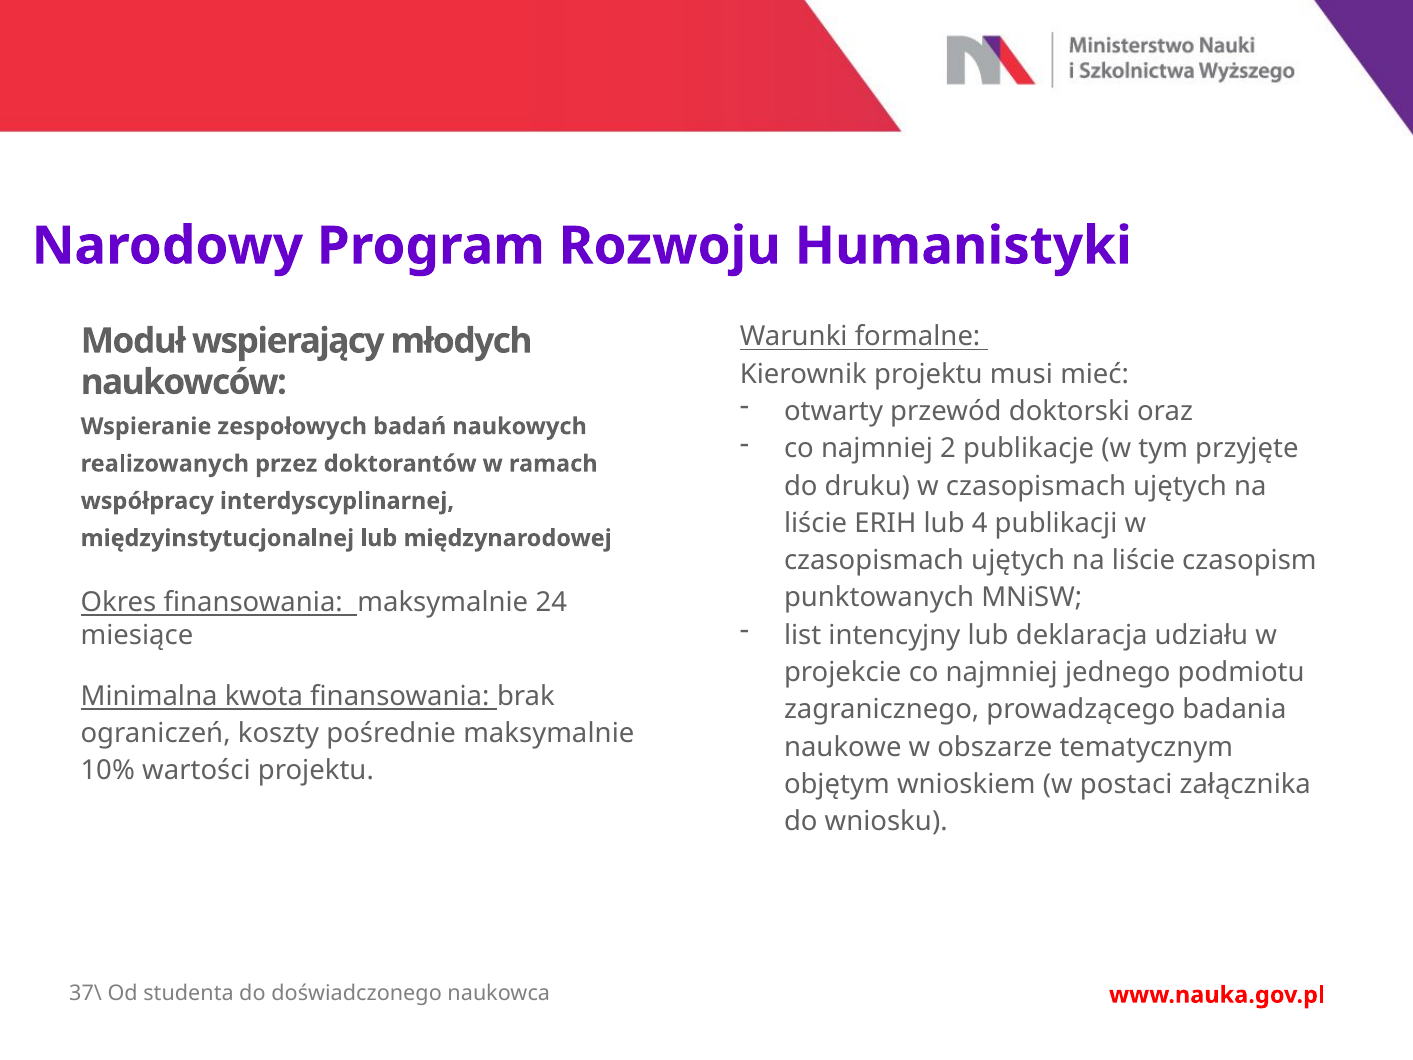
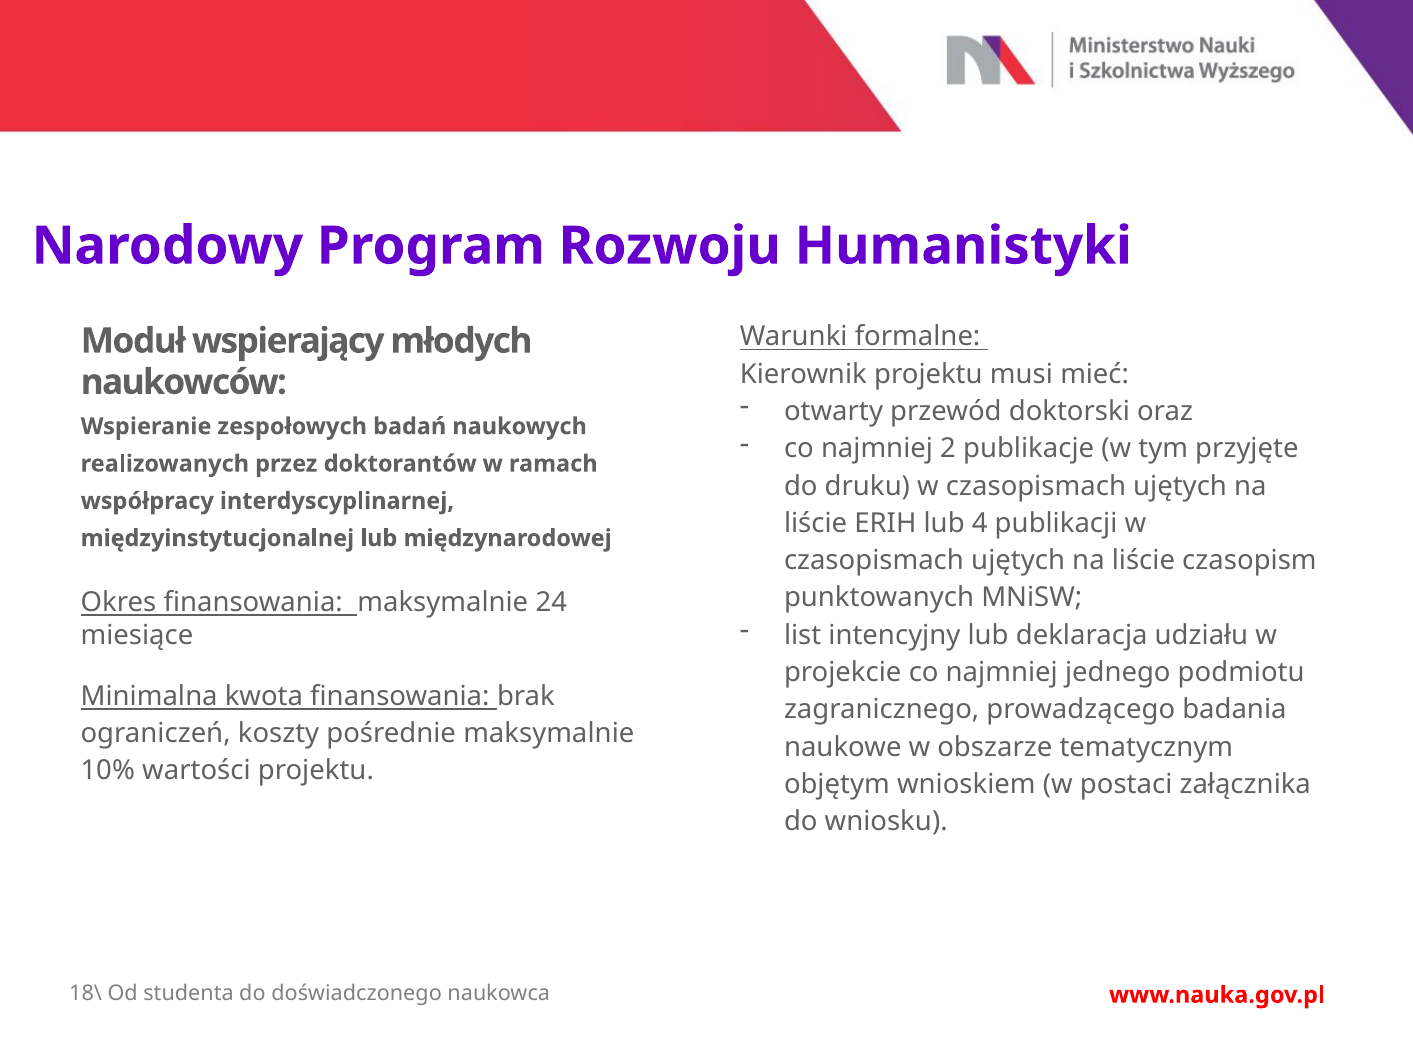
37\: 37\ -> 18\
